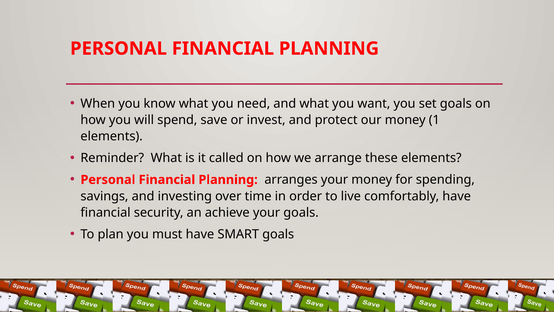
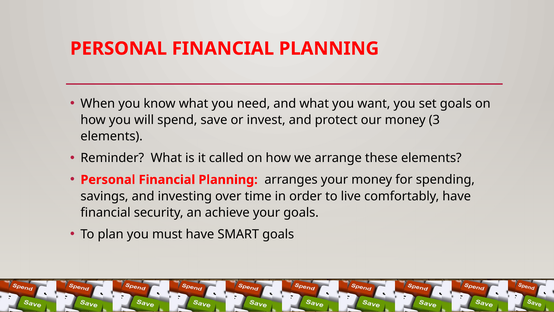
1: 1 -> 3
